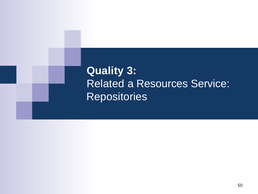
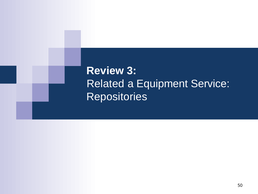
Quality: Quality -> Review
Resources: Resources -> Equipment
